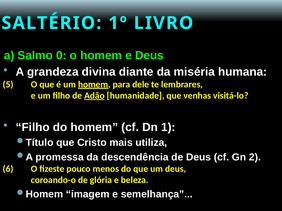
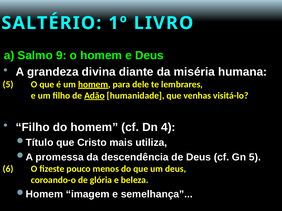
0: 0 -> 9
1: 1 -> 4
Gn 2: 2 -> 5
